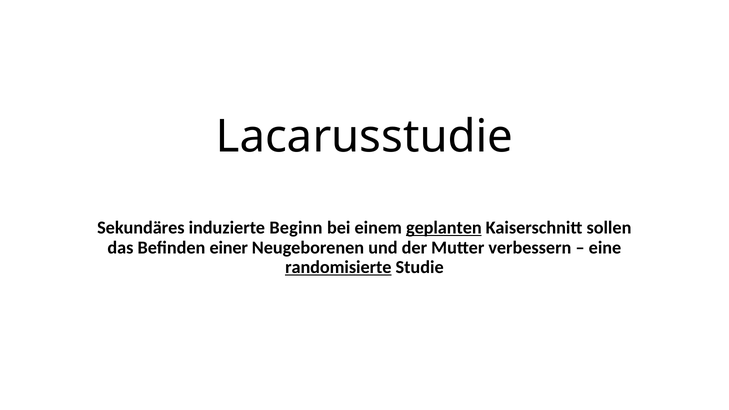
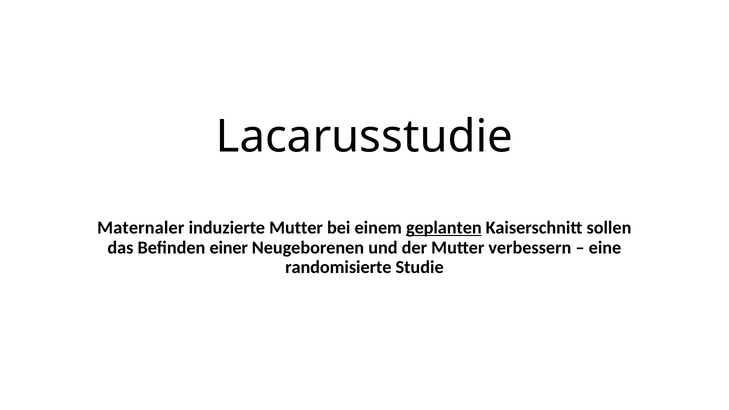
Sekundäres: Sekundäres -> Maternaler
induzierte Beginn: Beginn -> Mutter
randomisierte underline: present -> none
